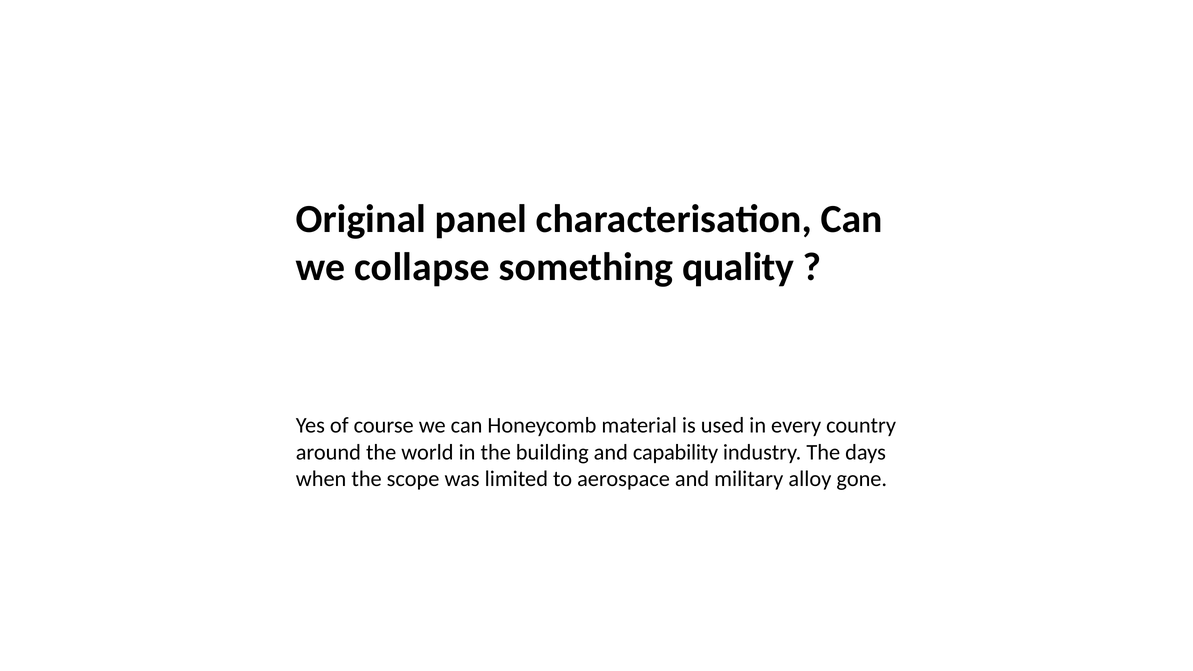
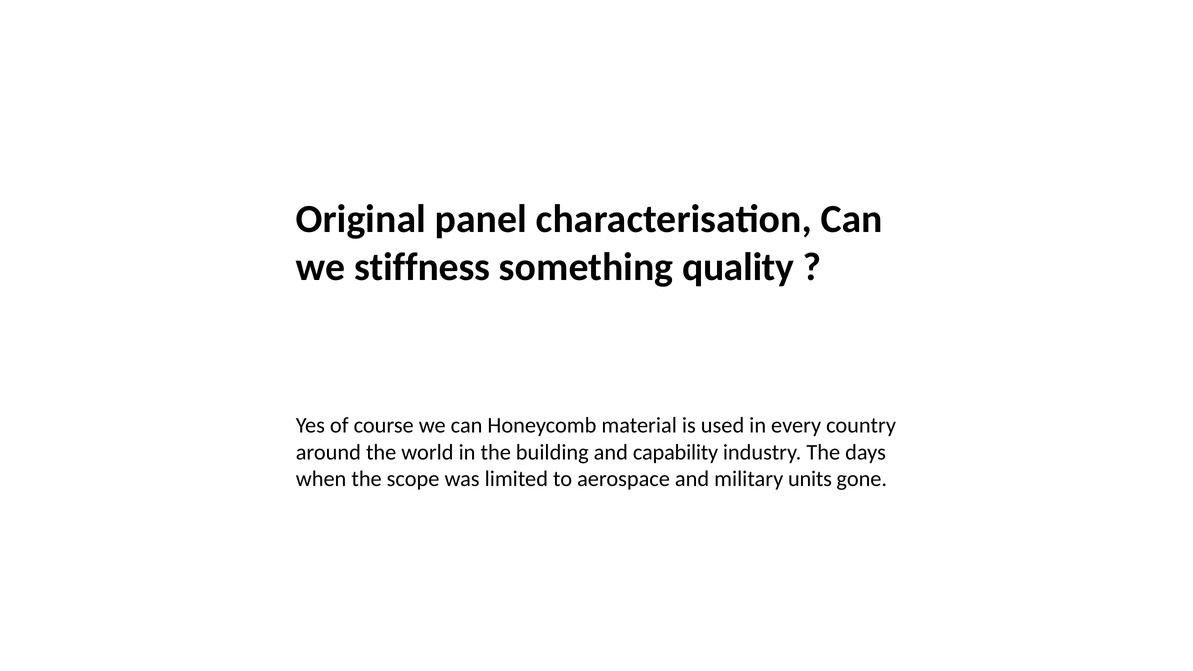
collapse: collapse -> stiffness
alloy: alloy -> units
